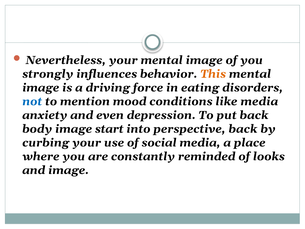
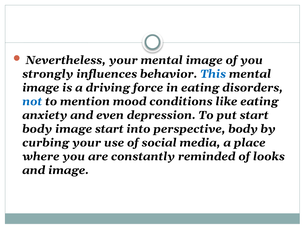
This colour: orange -> blue
like media: media -> eating
put back: back -> start
perspective back: back -> body
